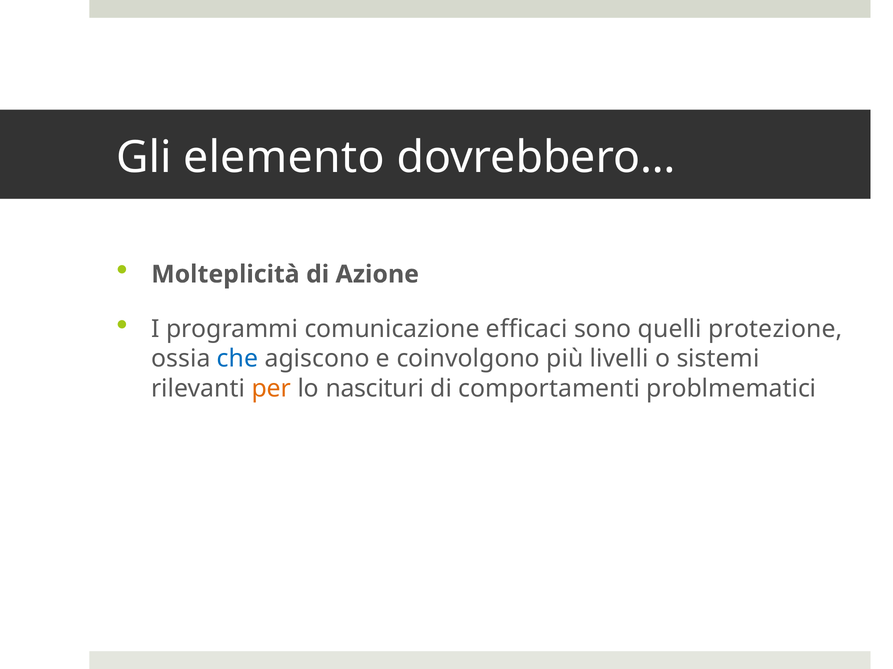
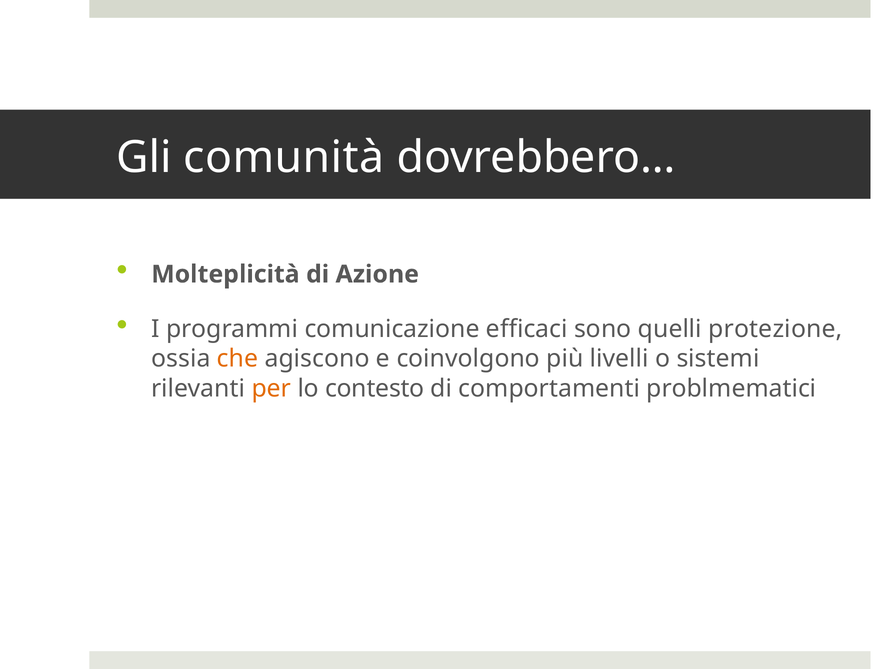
elemento: elemento -> comunità
che colour: blue -> orange
nascituri: nascituri -> contesto
